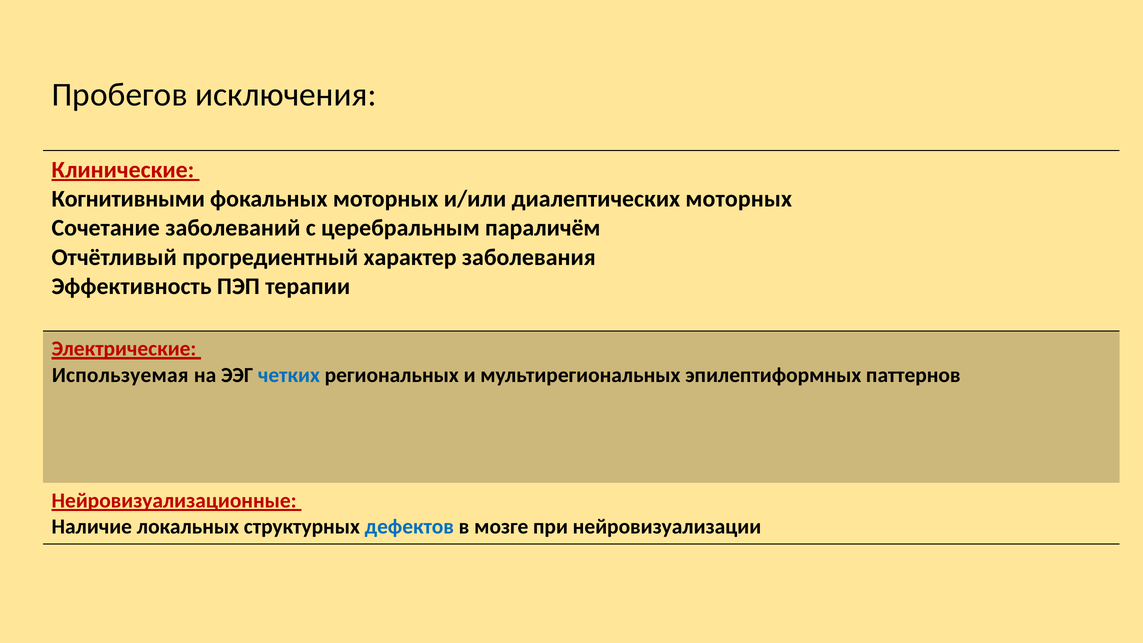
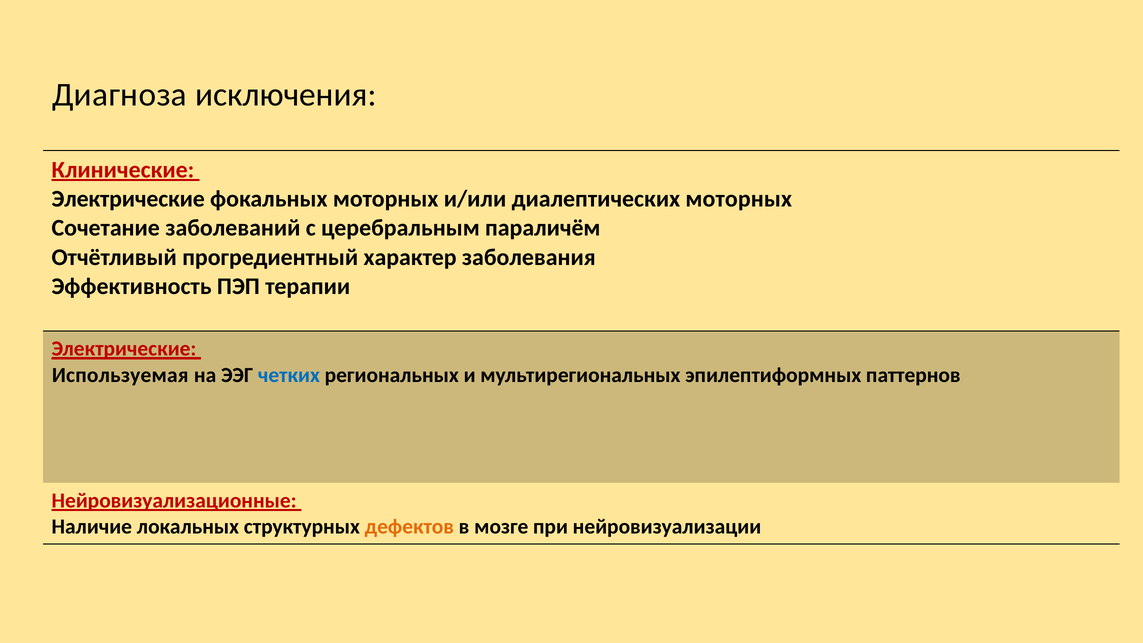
Пробегов: Пробегов -> Диагноза
Когнитивными at (128, 199): Когнитивными -> Электрические
дефектов colour: blue -> orange
